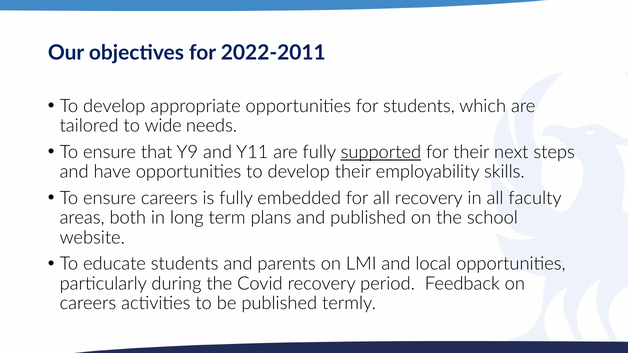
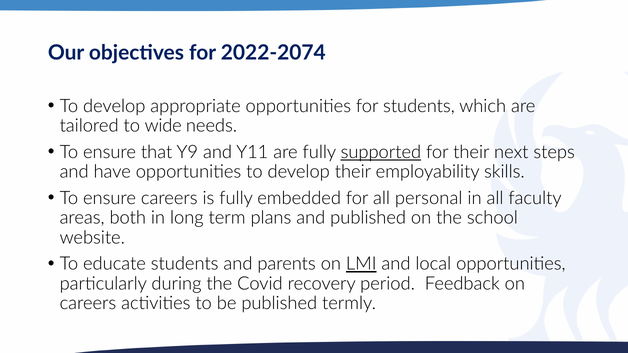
2022-2011: 2022-2011 -> 2022-2074
all recovery: recovery -> personal
LMI underline: none -> present
